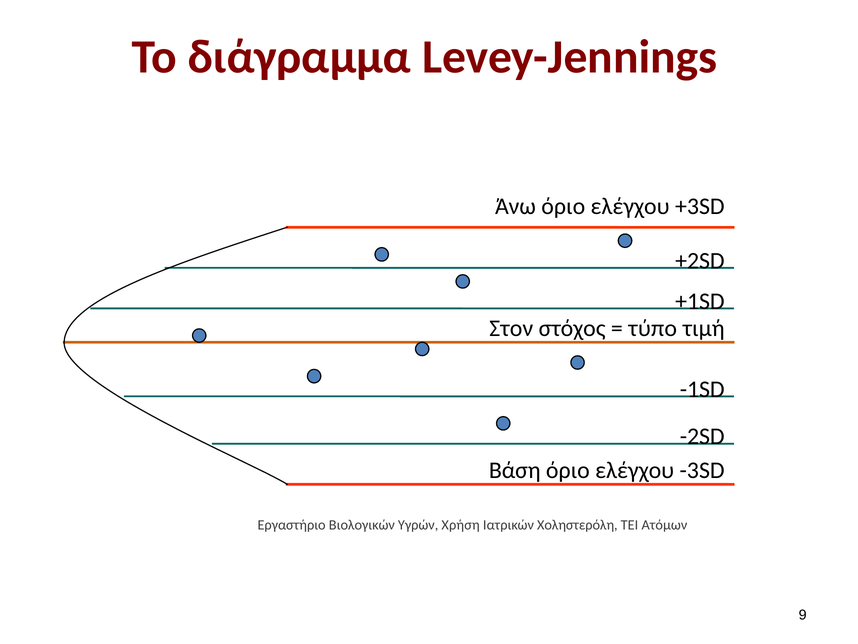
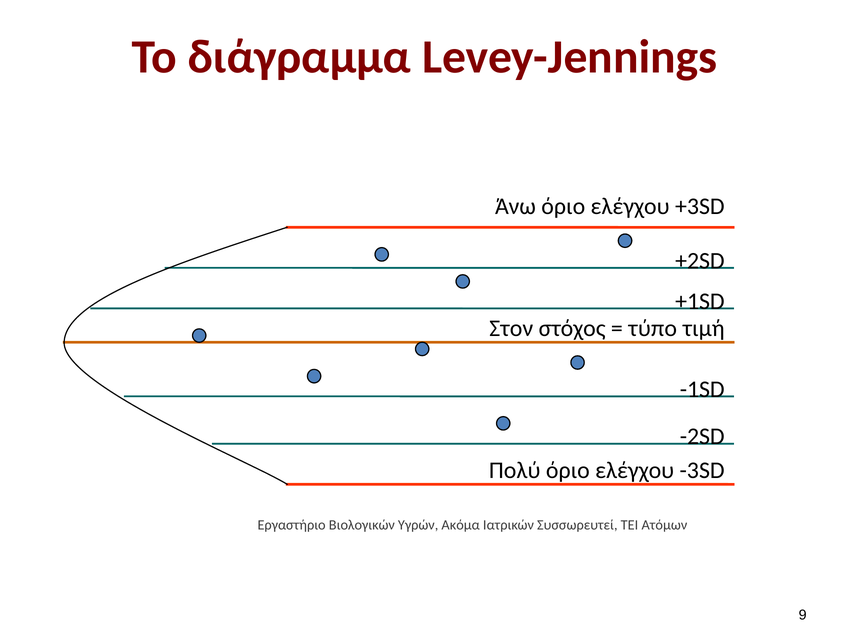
Βάση: Βάση -> Πολύ
Χρήση: Χρήση -> Ακόμα
Χοληστερόλη: Χοληστερόλη -> Συσσωρευτεί
